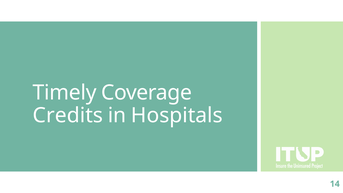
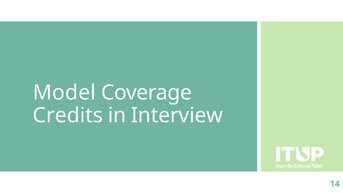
Timely: Timely -> Model
Hospitals: Hospitals -> Interview
